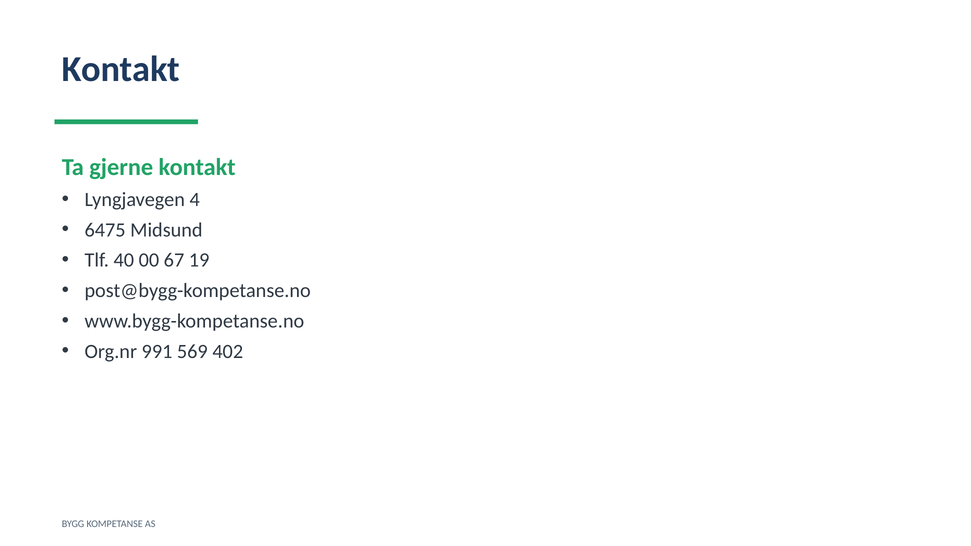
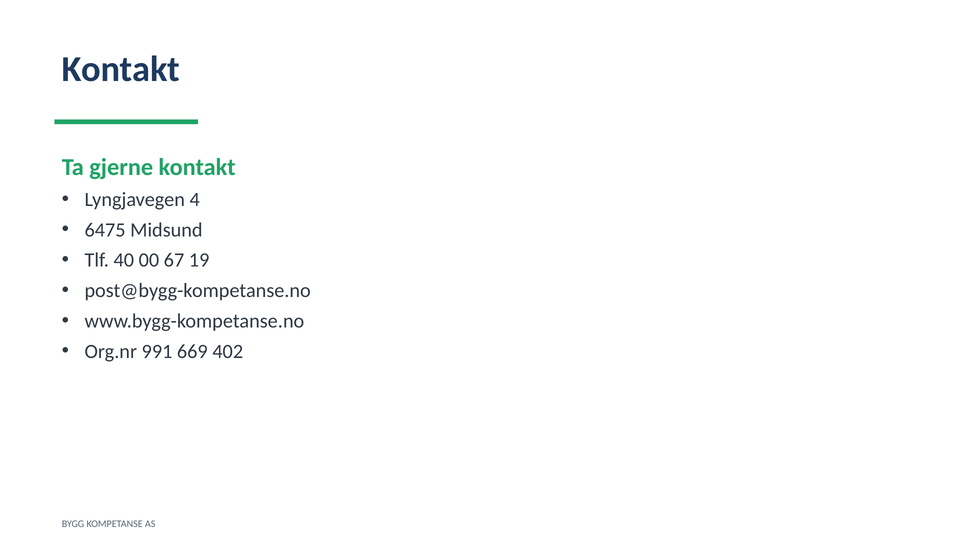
569: 569 -> 669
